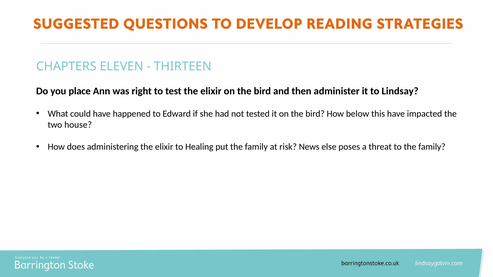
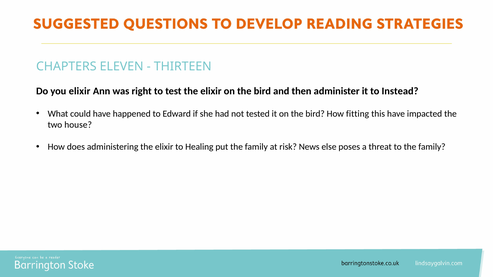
you place: place -> elixir
Lindsay: Lindsay -> Instead
below: below -> fitting
